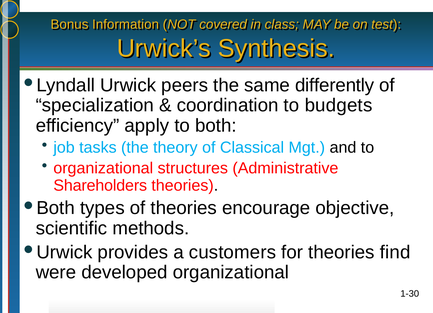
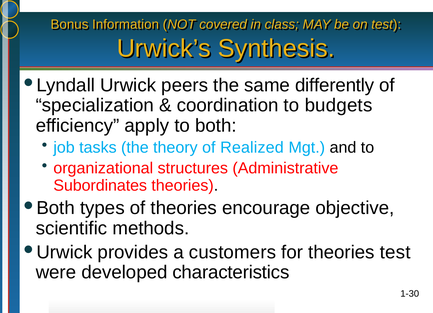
Classical: Classical -> Realized
Shareholders: Shareholders -> Subordinates
theories find: find -> test
developed organizational: organizational -> characteristics
